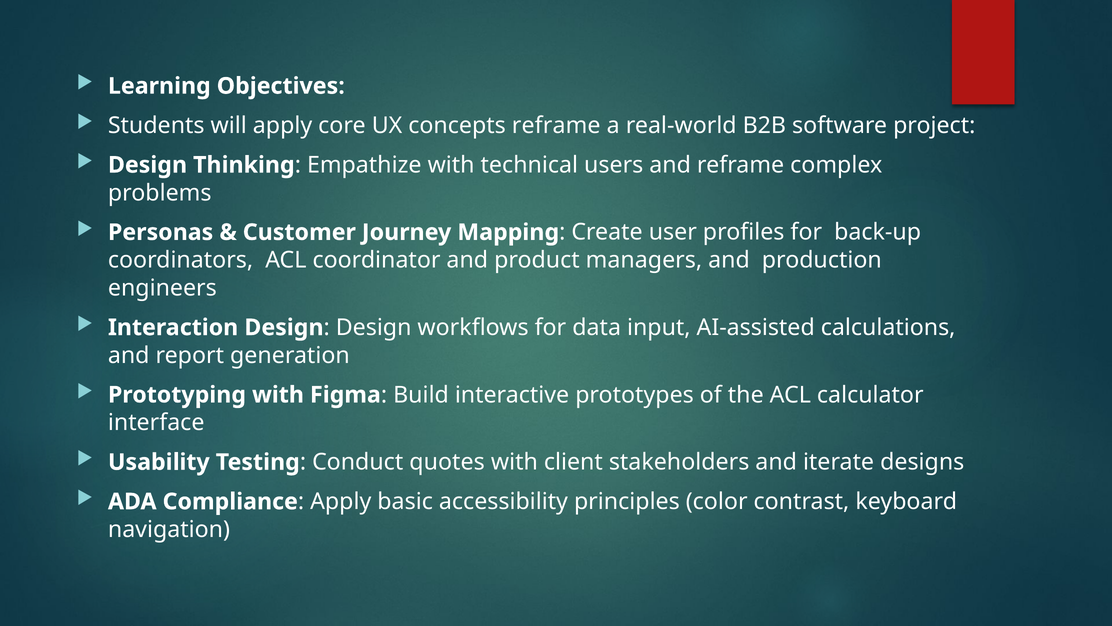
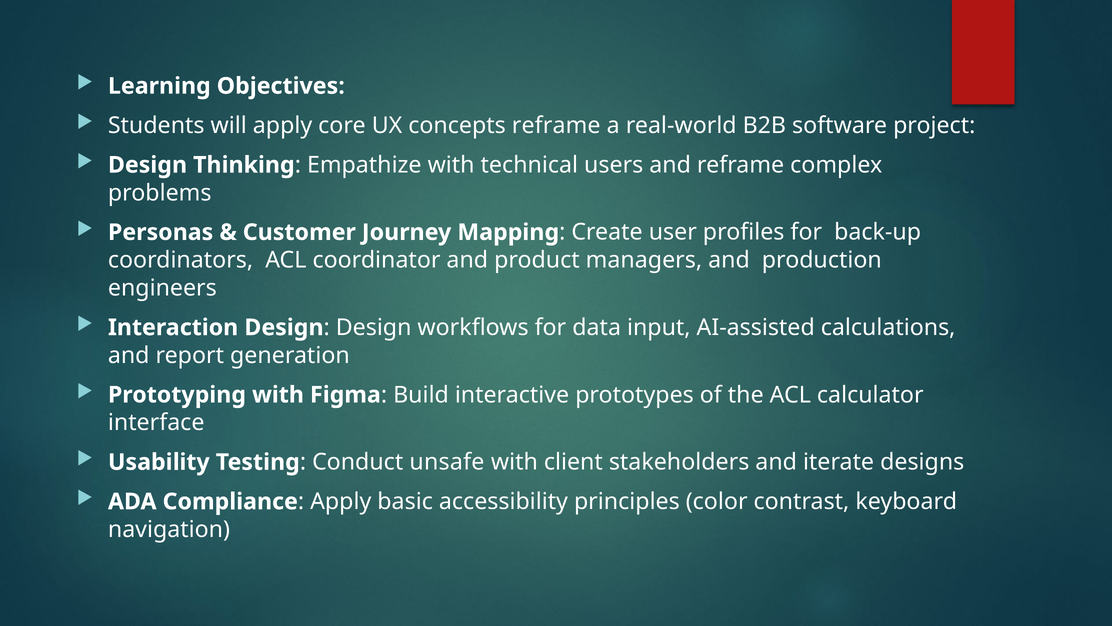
quotes: quotes -> unsafe
